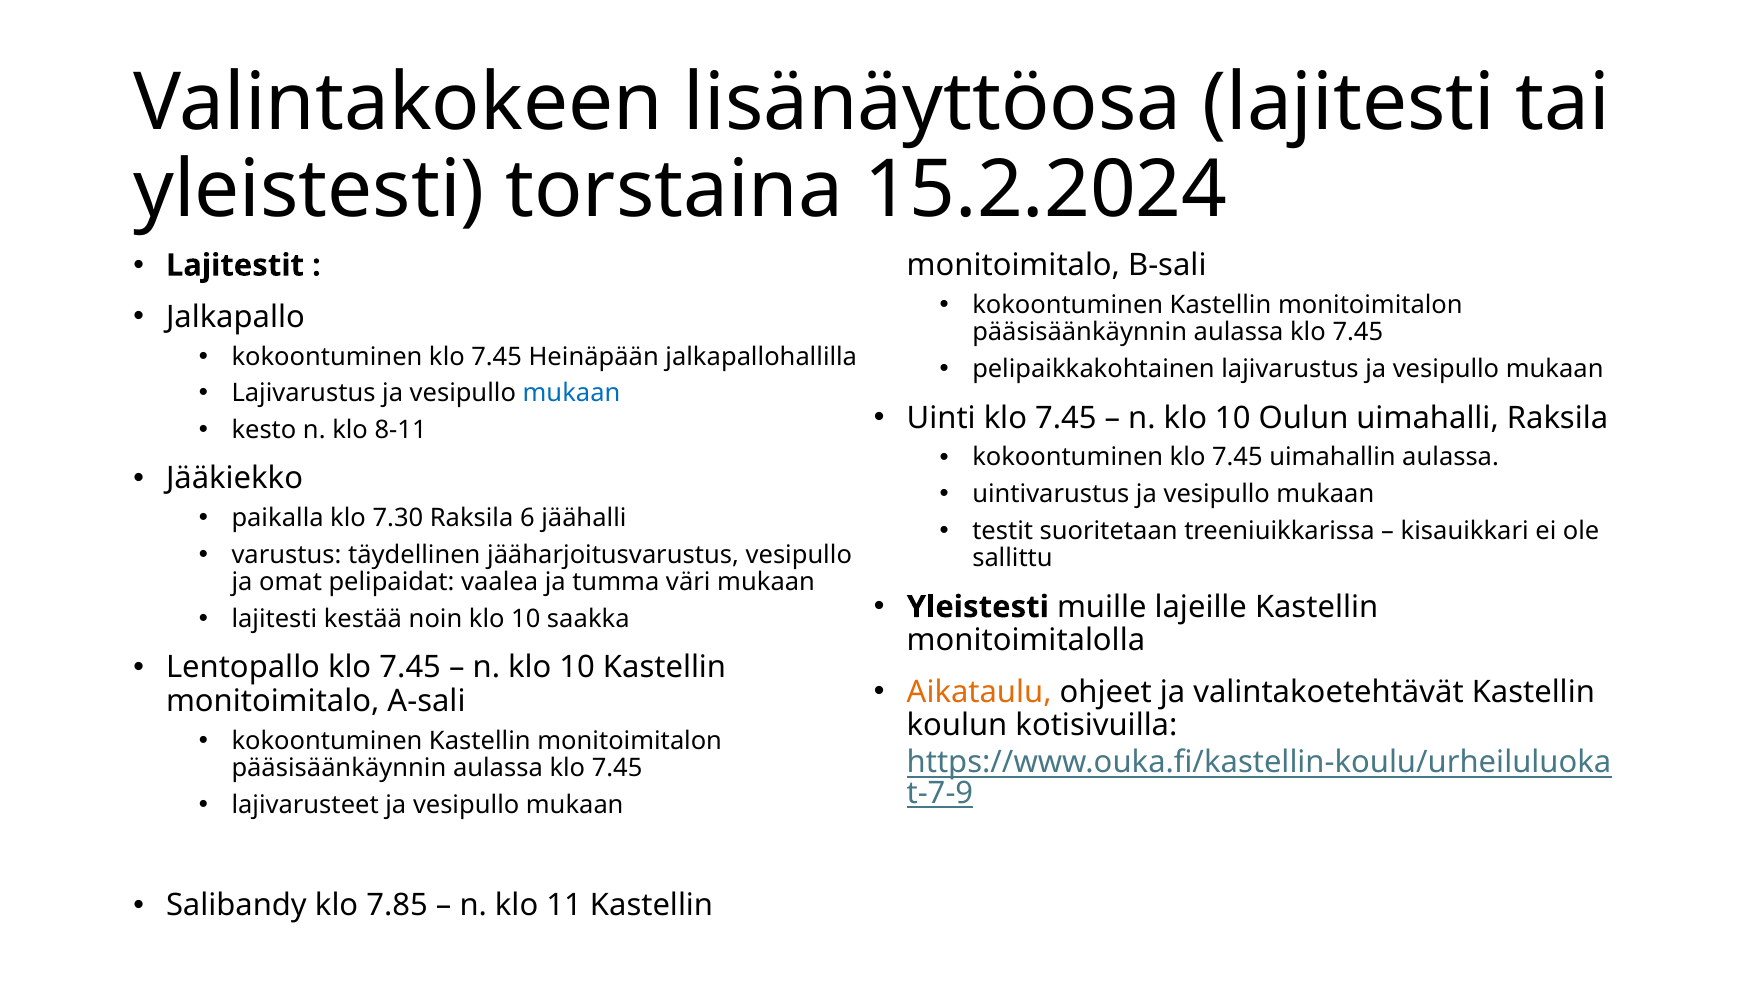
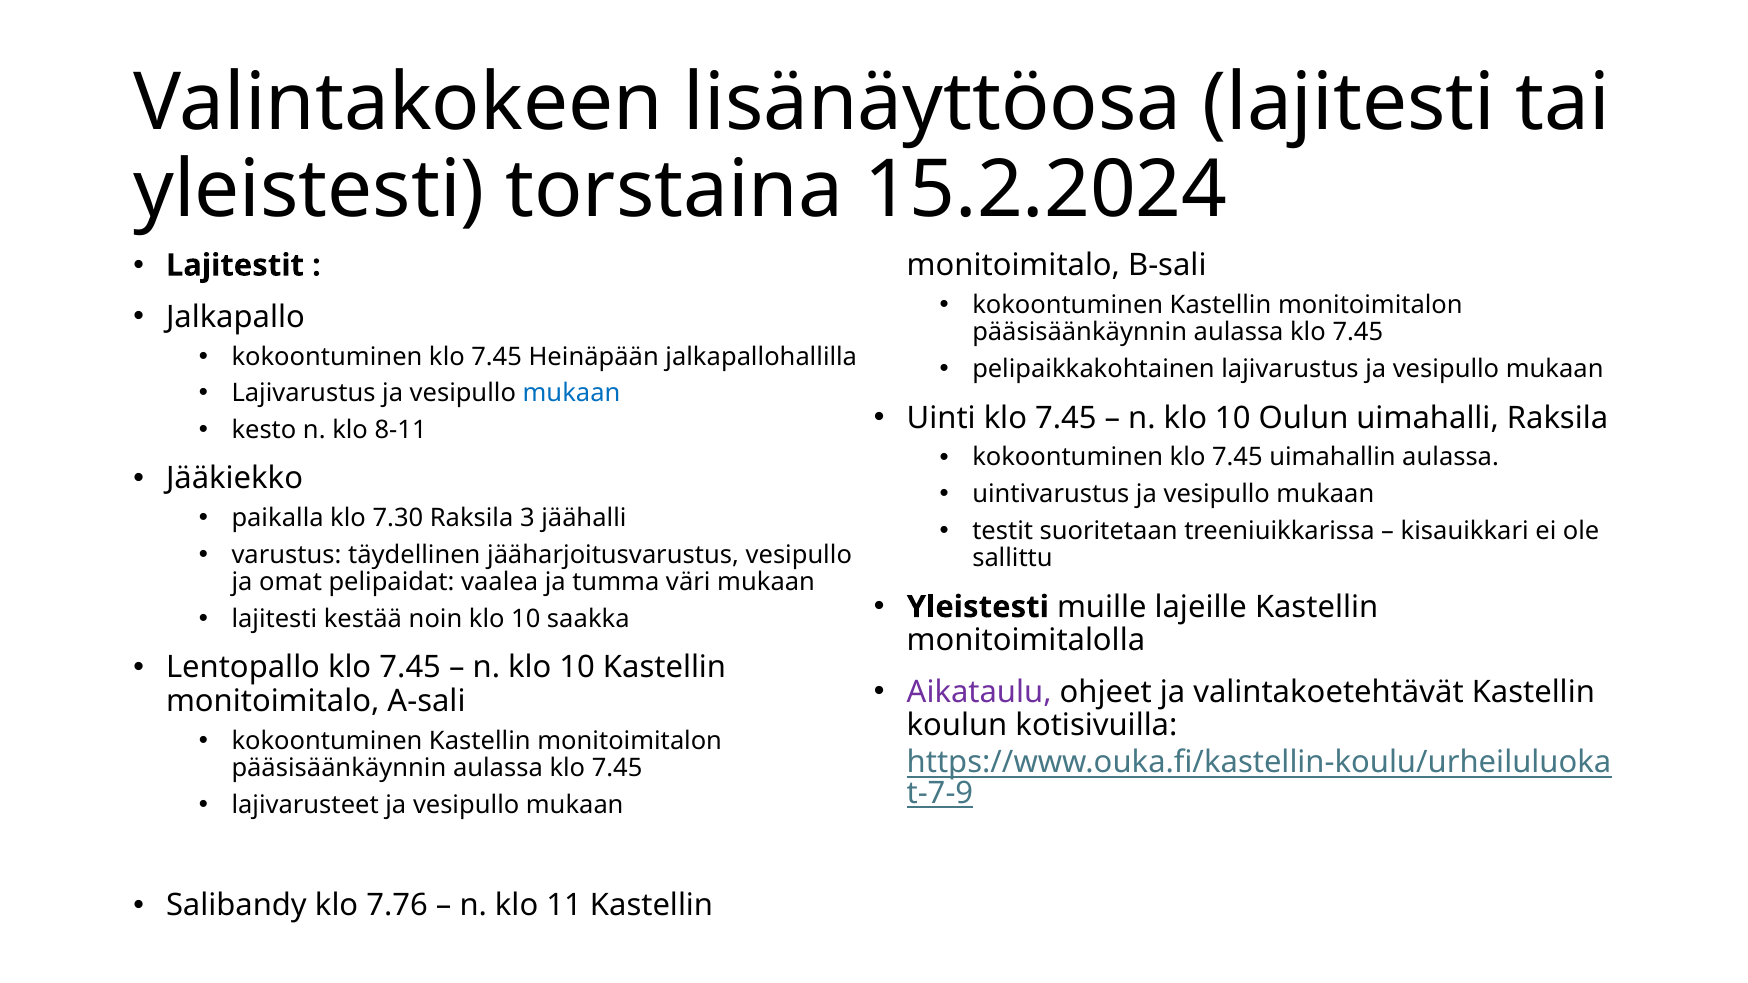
6: 6 -> 3
Aikataulu colour: orange -> purple
7.85: 7.85 -> 7.76
